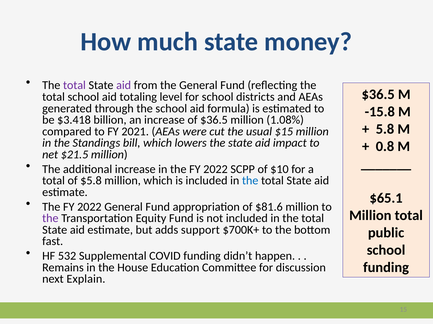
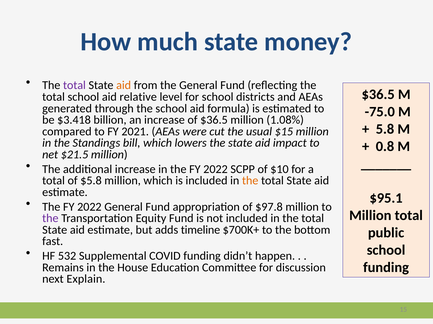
aid at (124, 86) colour: purple -> orange
totaling: totaling -> relative
-15.8: -15.8 -> -75.0
the at (250, 181) colour: blue -> orange
$65.1: $65.1 -> $95.1
$81.6: $81.6 -> $97.8
support: support -> timeline
